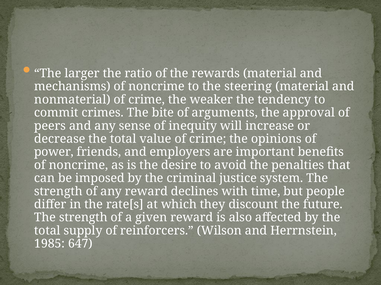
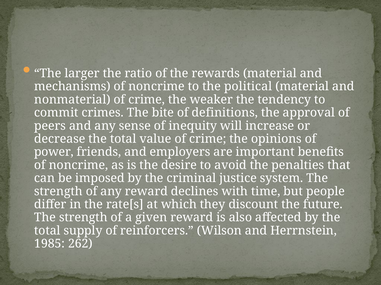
steering: steering -> political
arguments: arguments -> definitions
647: 647 -> 262
